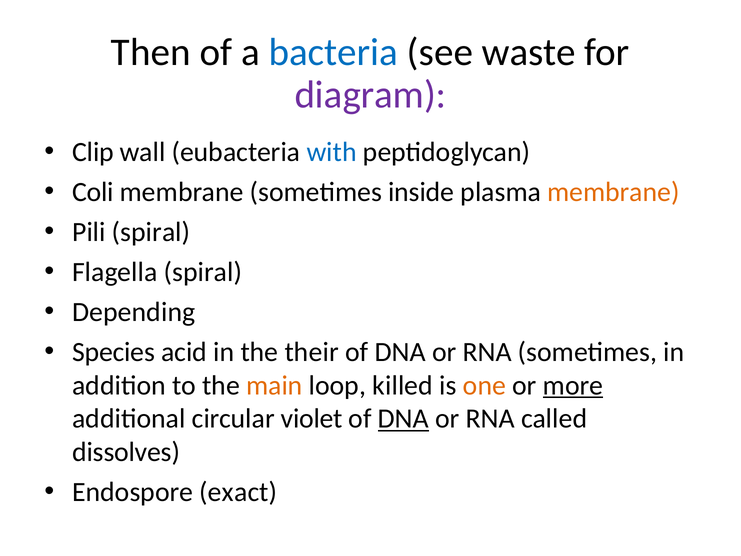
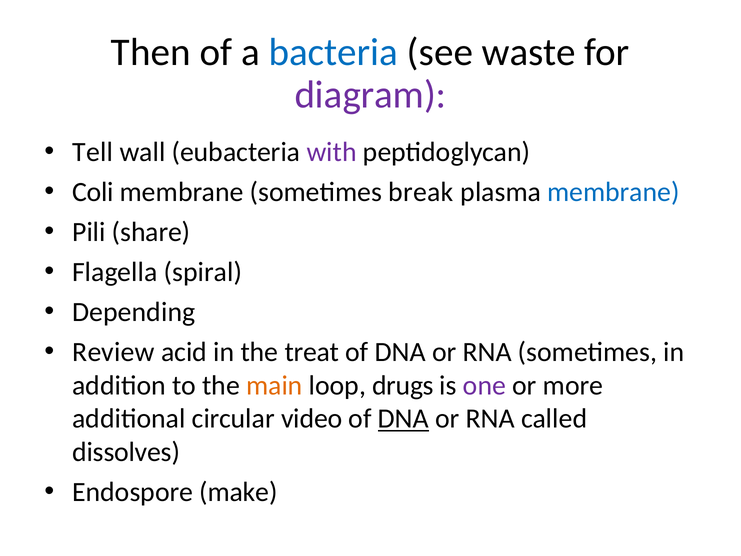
Clip: Clip -> Tell
with colour: blue -> purple
inside: inside -> break
membrane at (613, 192) colour: orange -> blue
Pili spiral: spiral -> share
Species: Species -> Review
their: their -> treat
killed: killed -> drugs
one colour: orange -> purple
more underline: present -> none
violet: violet -> video
exact: exact -> make
